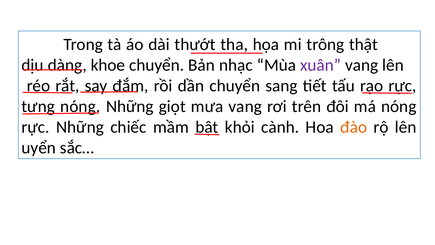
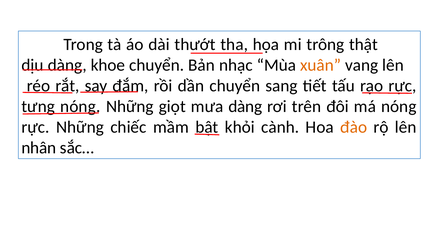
xuân colour: purple -> orange
mưa vang: vang -> dàng
uyển: uyển -> nhân
